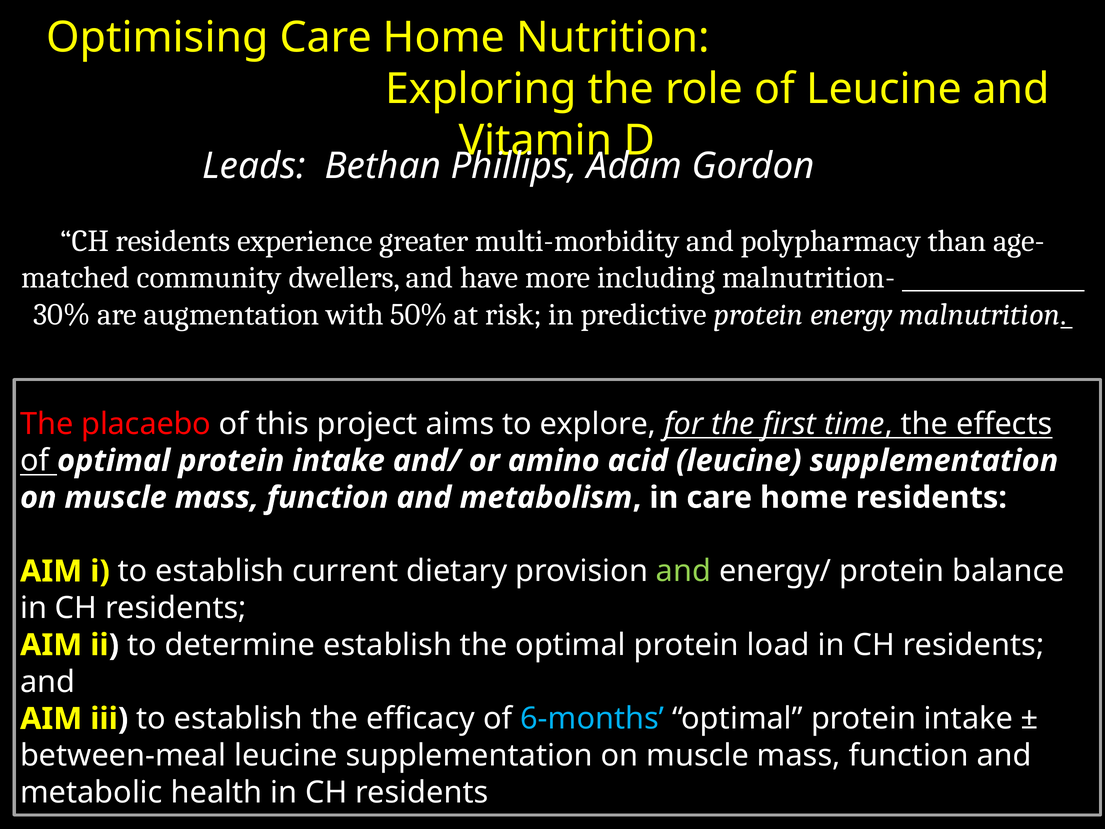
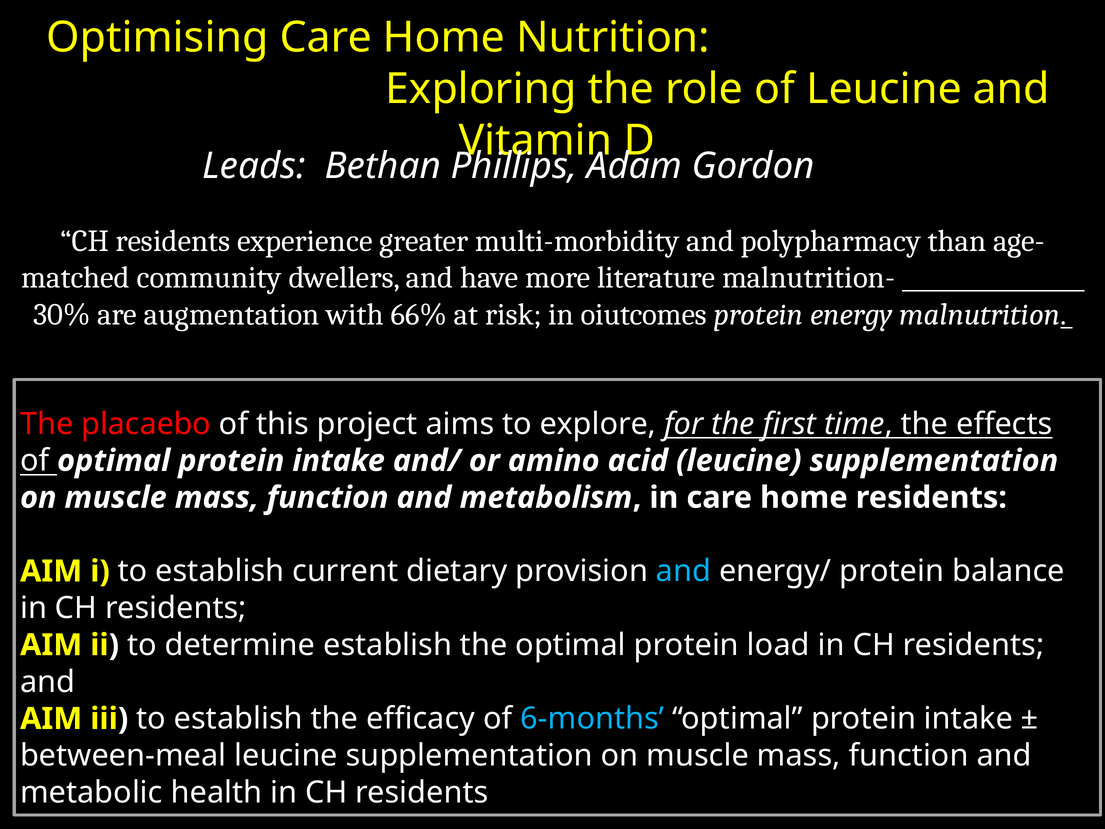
including: including -> literature
50%: 50% -> 66%
predictive: predictive -> oiutcomes
and at (684, 571) colour: light green -> light blue
